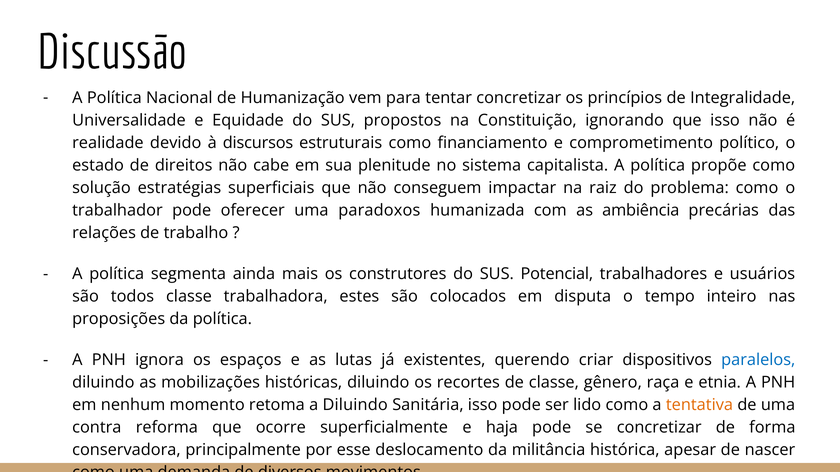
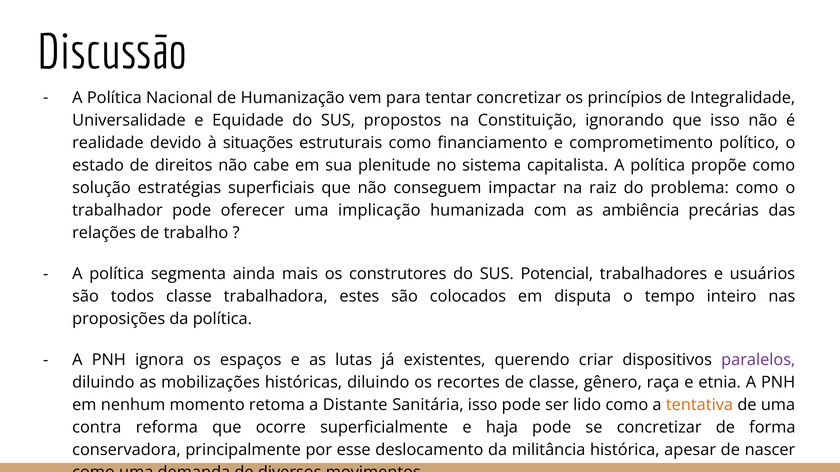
discursos: discursos -> situações
paradoxos: paradoxos -> implicação
paralelos colour: blue -> purple
a Diluindo: Diluindo -> Distante
